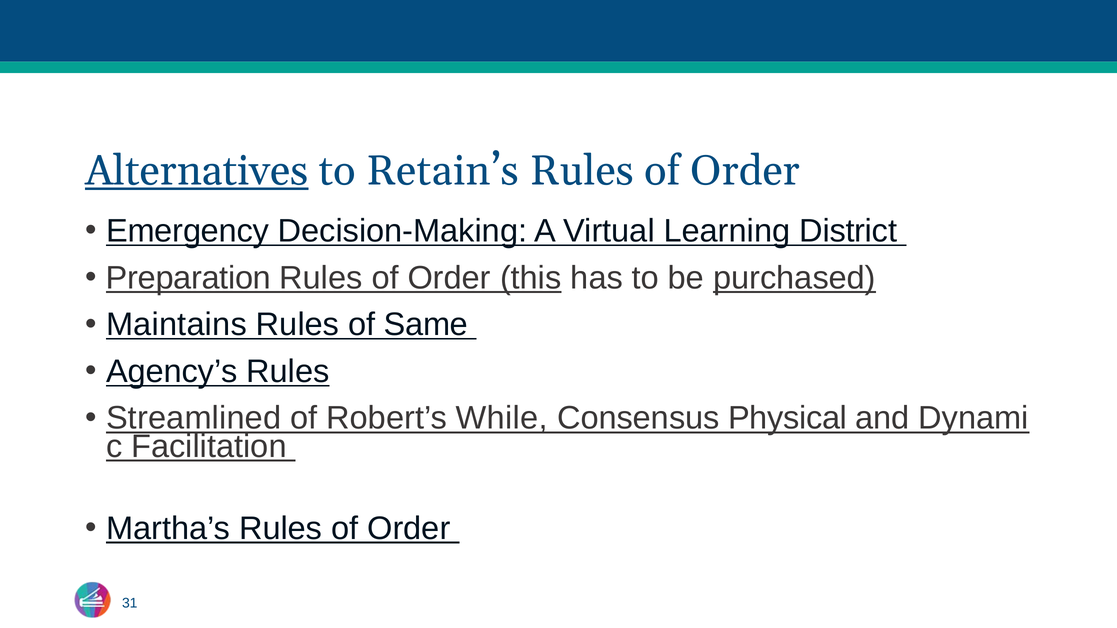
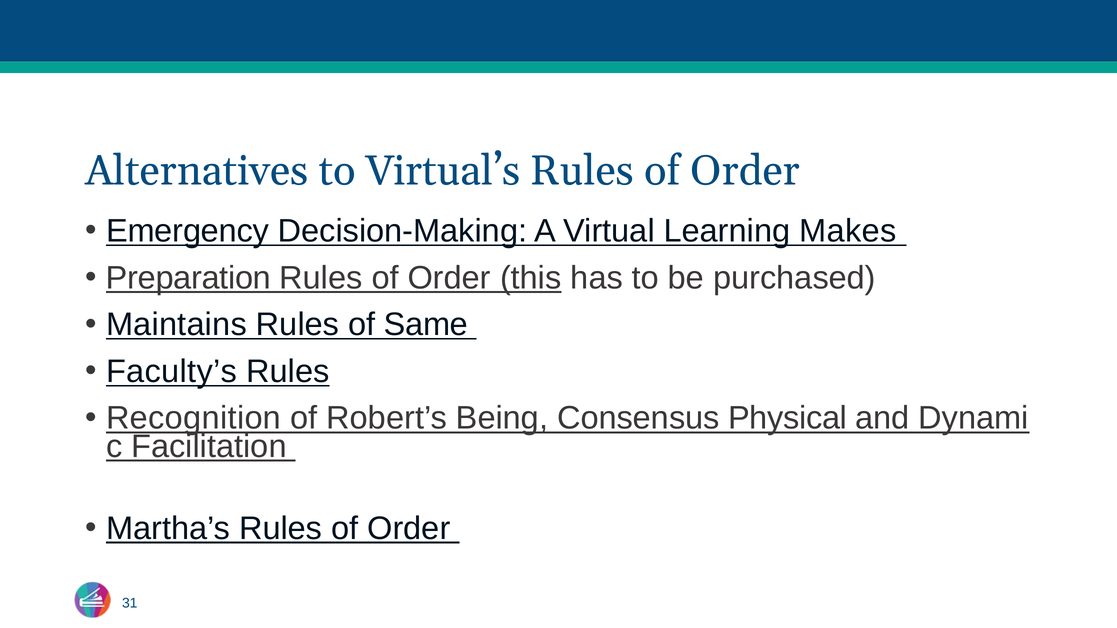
Alternatives underline: present -> none
Retain’s: Retain’s -> Virtual’s
District: District -> Makes
purchased underline: present -> none
Agency’s: Agency’s -> Faculty’s
Streamlined: Streamlined -> Recognition
While: While -> Being
